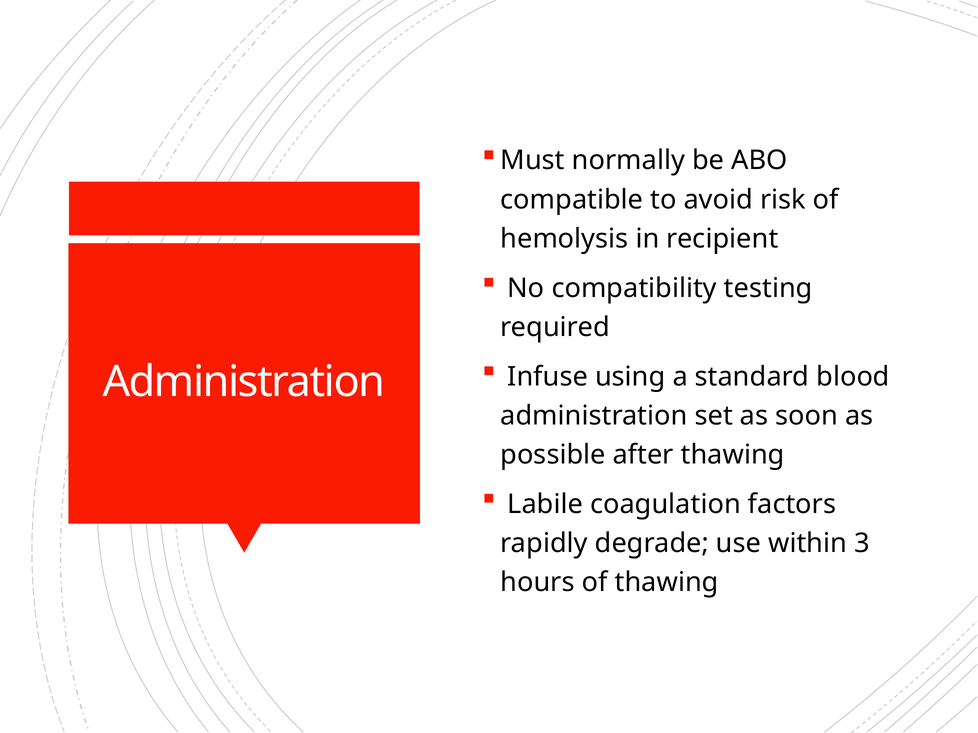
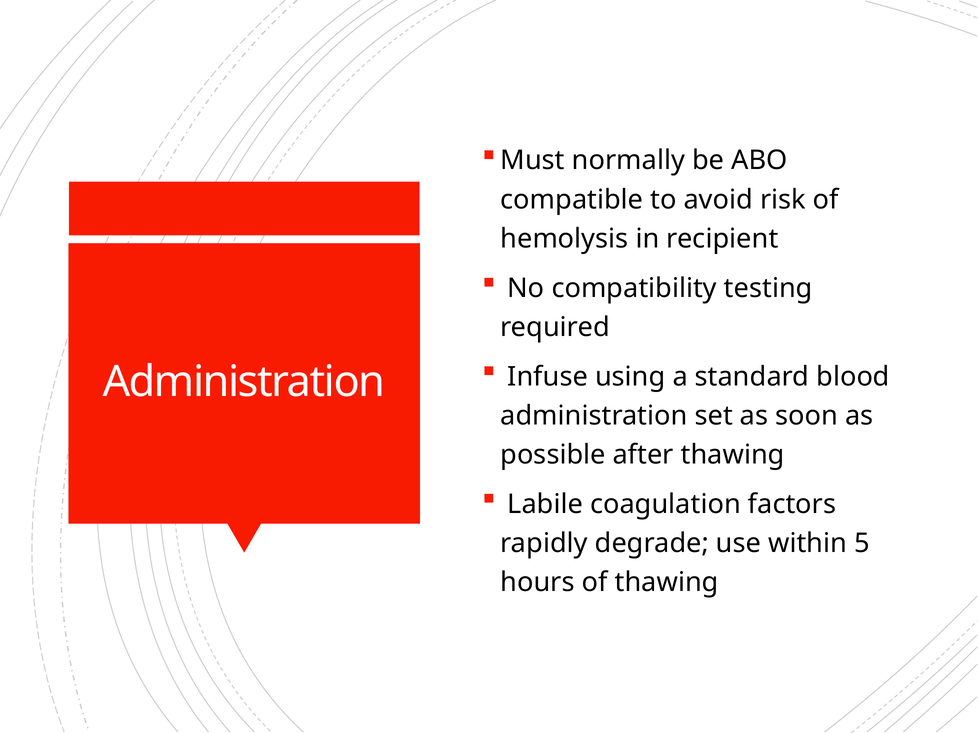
3: 3 -> 5
